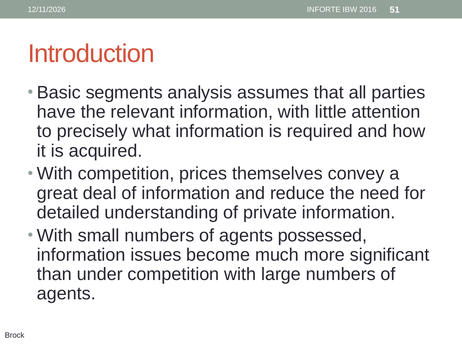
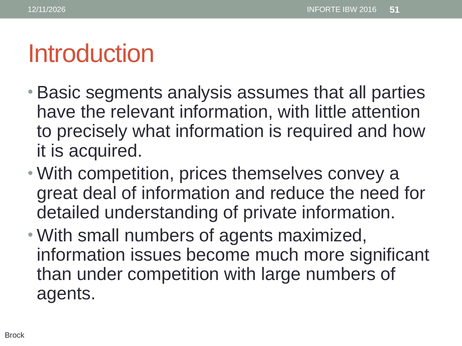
possessed: possessed -> maximized
